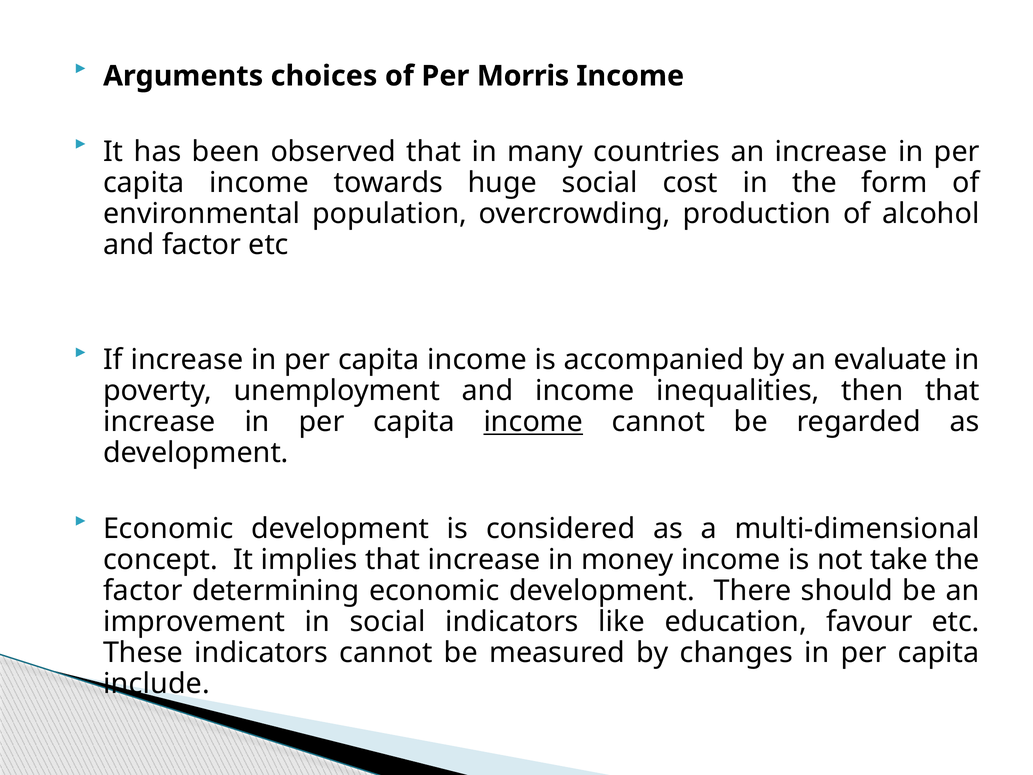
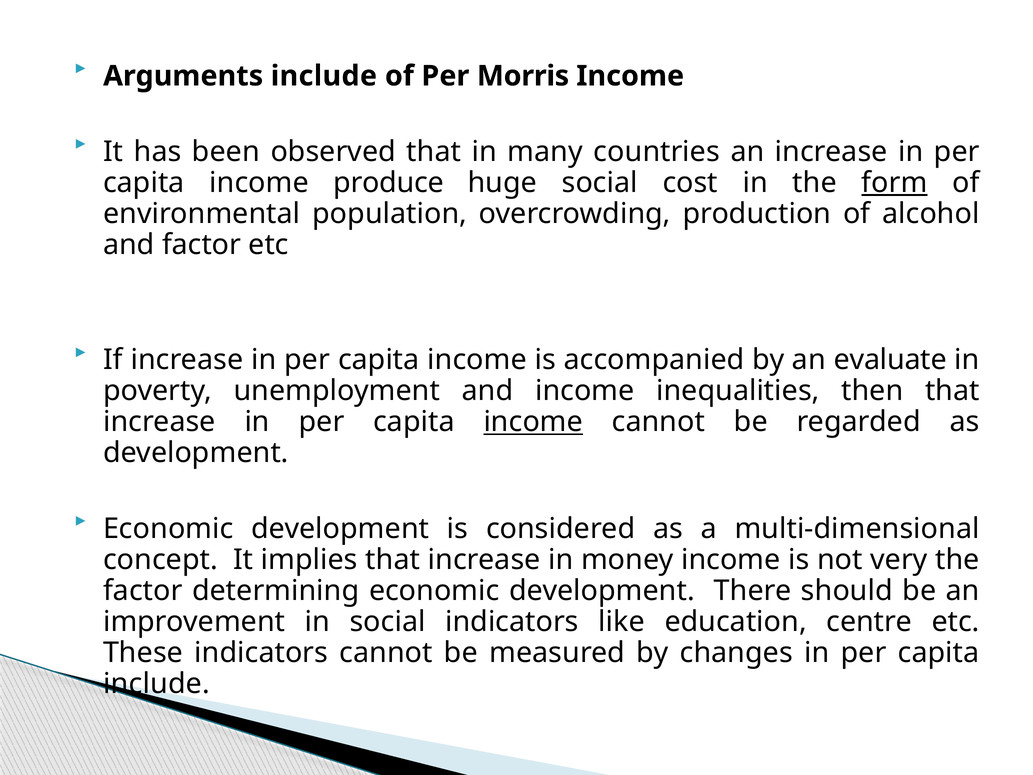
Arguments choices: choices -> include
towards: towards -> produce
form underline: none -> present
take: take -> very
favour: favour -> centre
